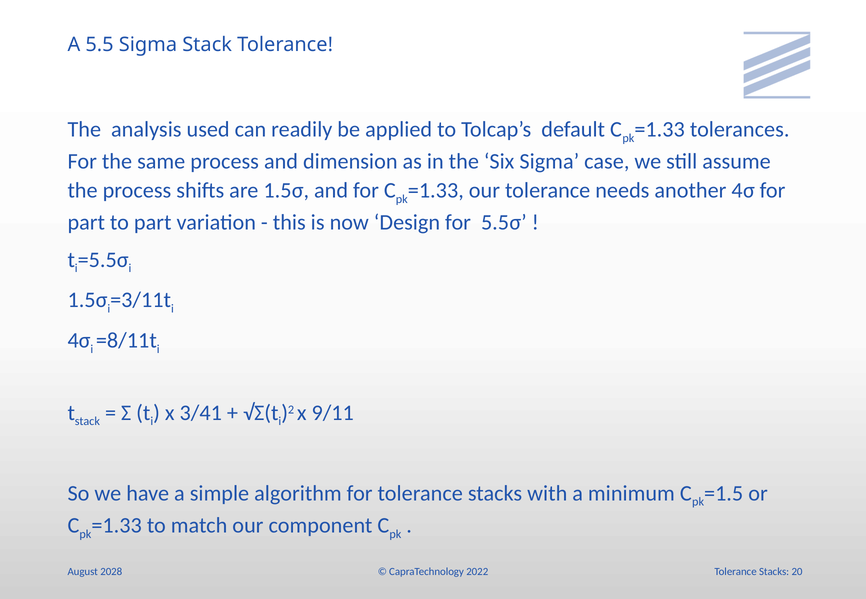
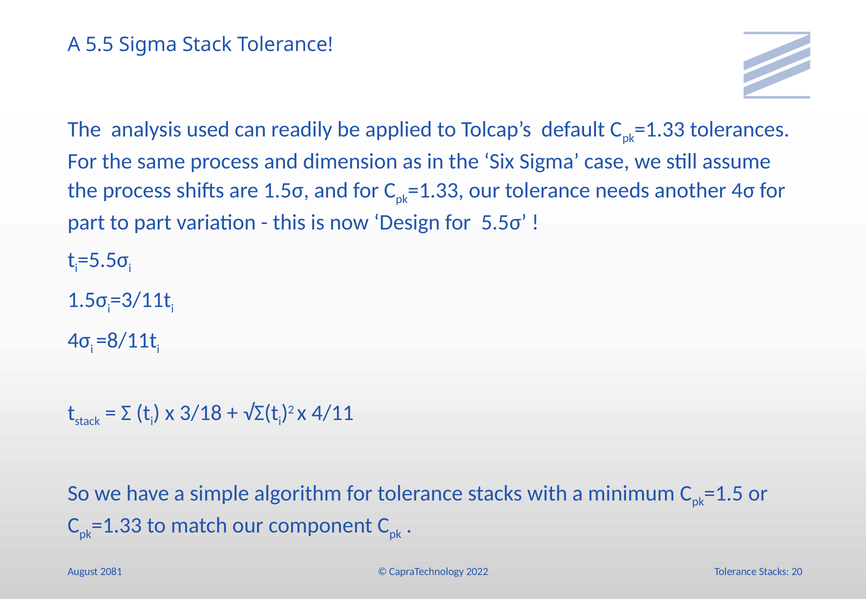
3/41: 3/41 -> 3/18
9/11: 9/11 -> 4/11
2028: 2028 -> 2081
